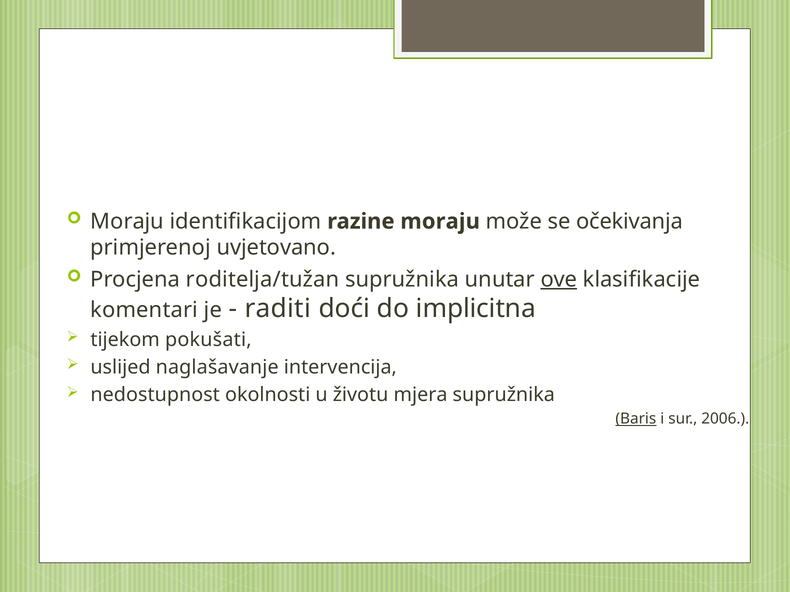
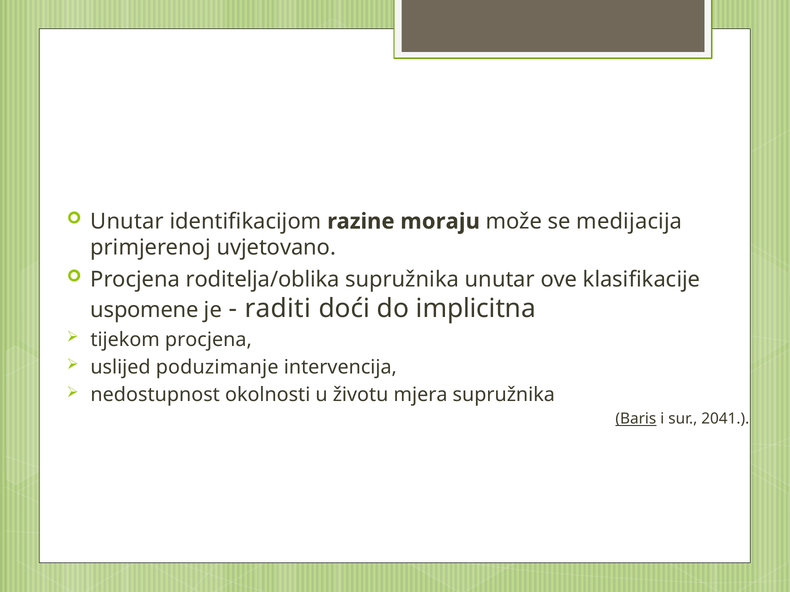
Moraju at (127, 222): Moraju -> Unutar
očekivanja: očekivanja -> medijacija
roditelja/tužan: roditelja/tužan -> roditelja/oblika
ove underline: present -> none
komentari: komentari -> uspomene
tijekom pokušati: pokušati -> procjena
naglašavanje: naglašavanje -> poduzimanje
2006: 2006 -> 2041
